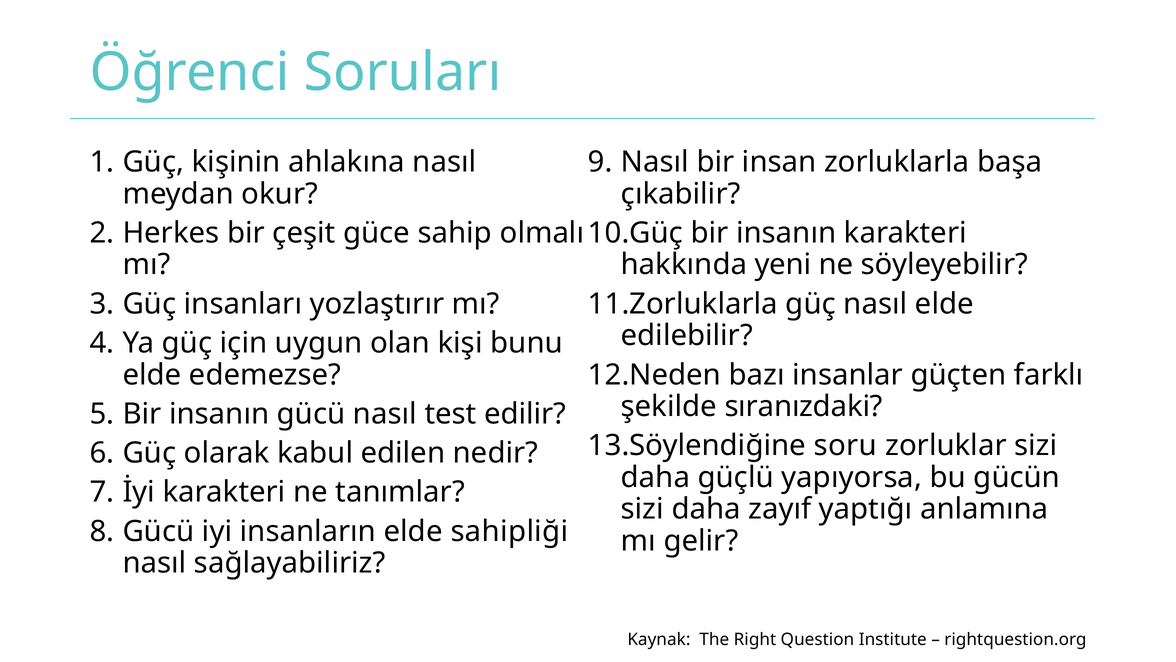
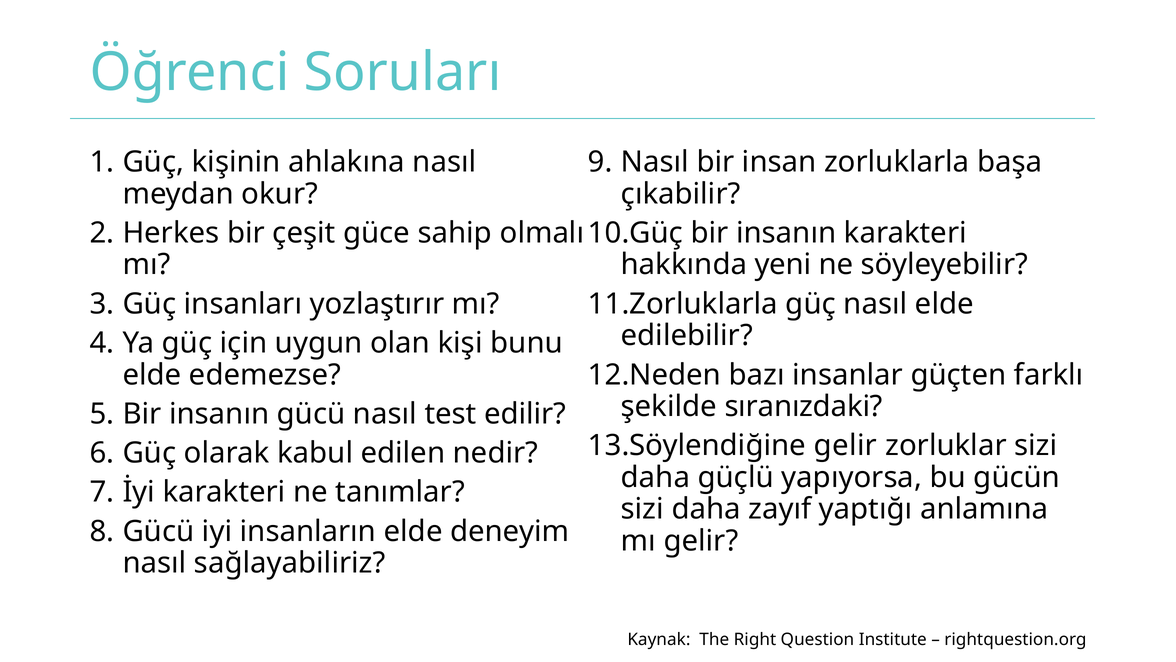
soru at (846, 445): soru -> gelir
sahipliği: sahipliği -> deneyim
